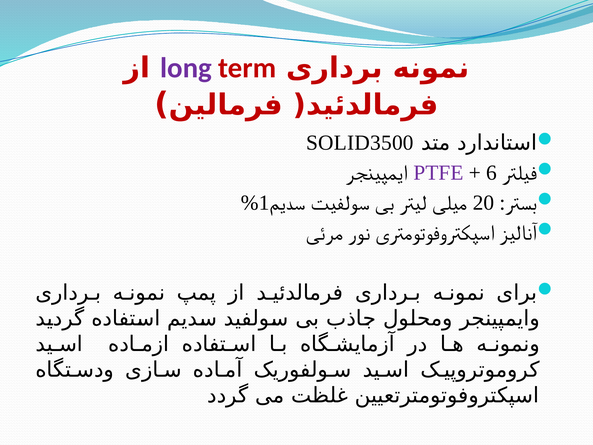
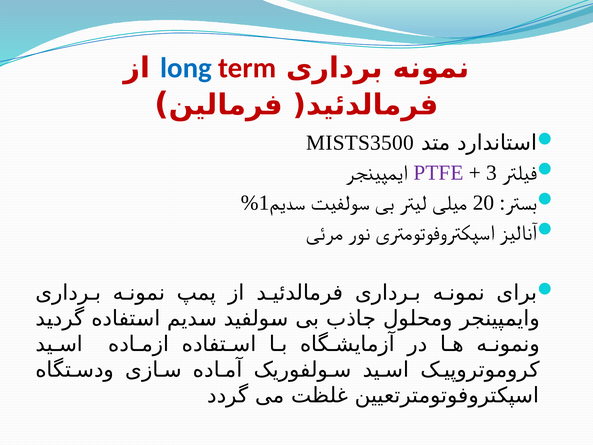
long colour: purple -> blue
SOLID3500: SOLID3500 -> MISTS3500
6: 6 -> 3
